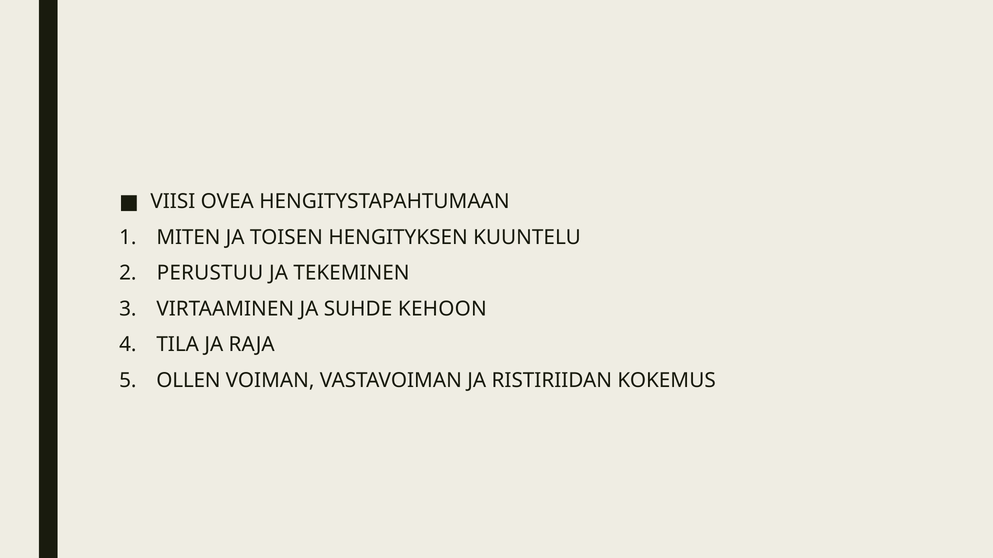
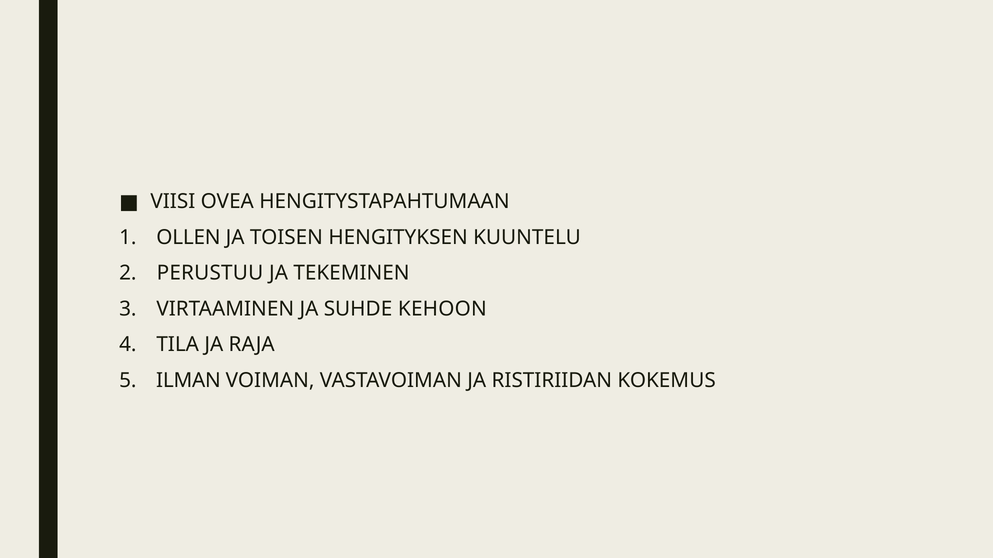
MITEN: MITEN -> OLLEN
OLLEN: OLLEN -> ILMAN
